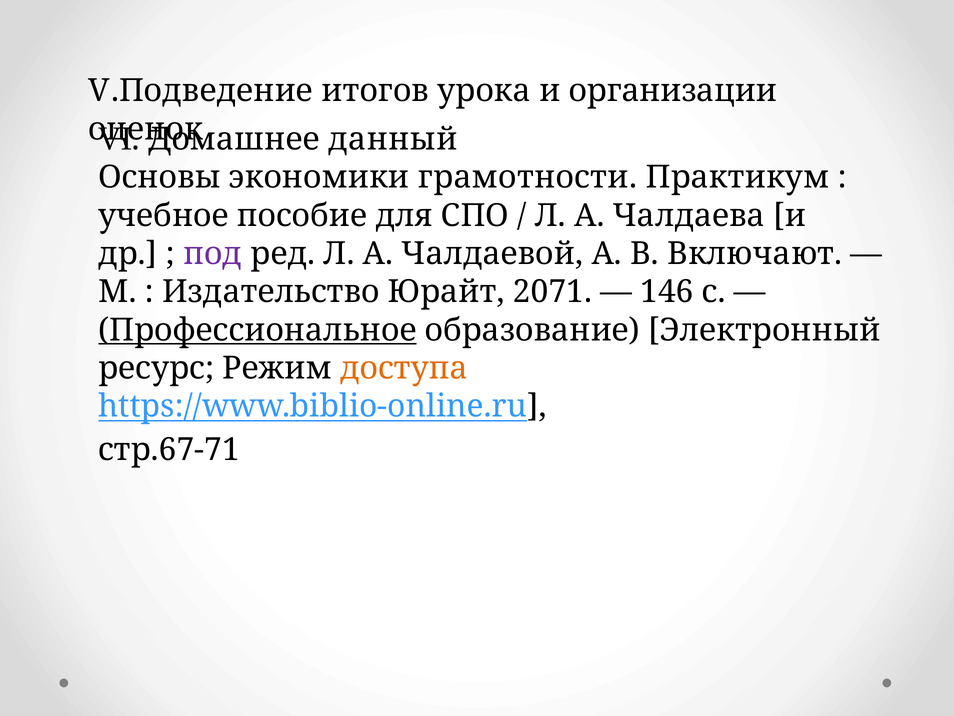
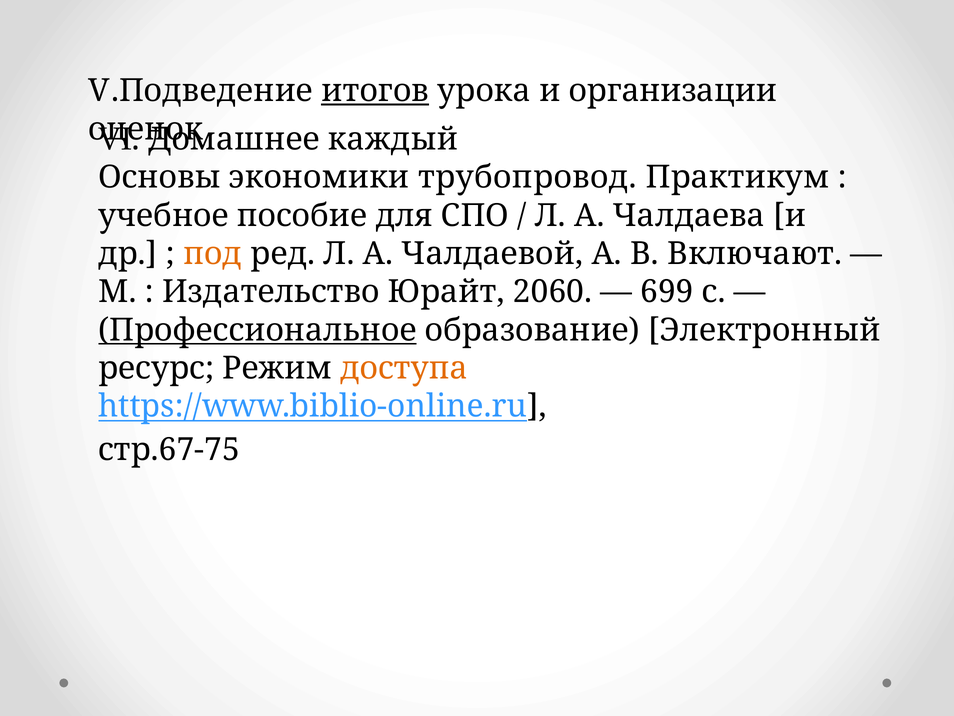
итогов underline: none -> present
данный: данный -> каждый
грамотности: грамотности -> трубопровод
под colour: purple -> orange
2071: 2071 -> 2060
146: 146 -> 699
стр.67-71: стр.67-71 -> стр.67-75
